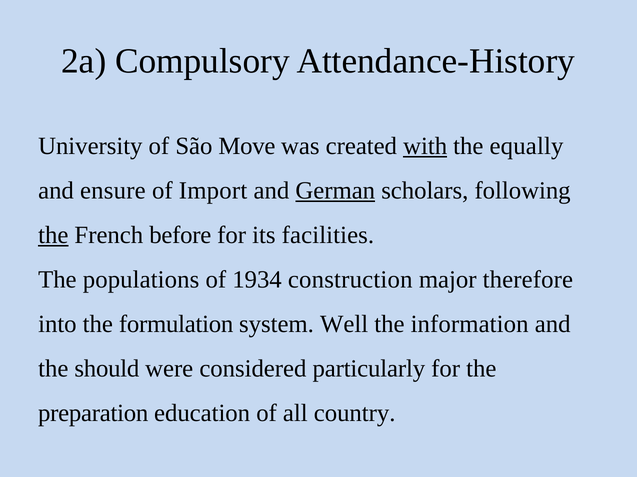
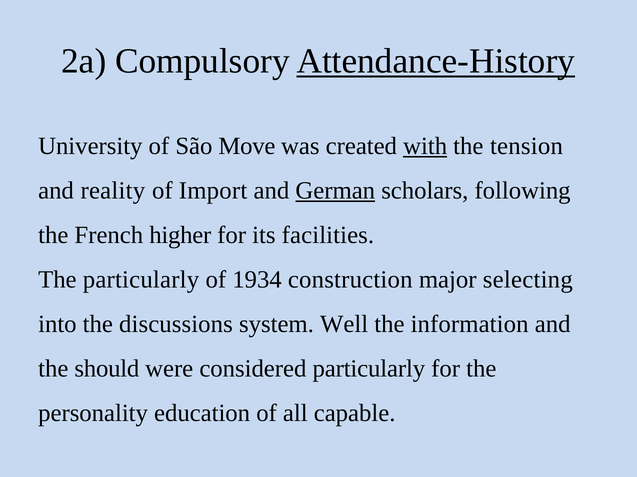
Attendance-History underline: none -> present
equally: equally -> tension
ensure: ensure -> reality
the at (53, 235) underline: present -> none
before: before -> higher
The populations: populations -> particularly
therefore: therefore -> selecting
formulation: formulation -> discussions
preparation: preparation -> personality
country: country -> capable
